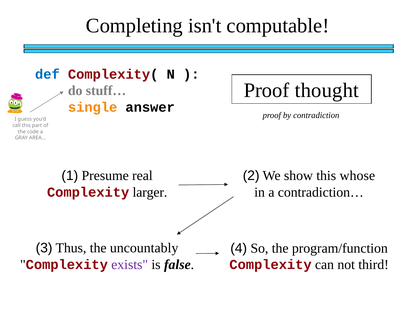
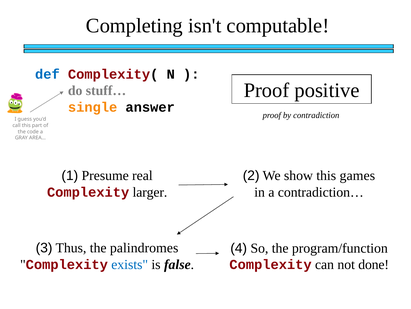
thought: thought -> positive
whose: whose -> games
uncountably: uncountably -> palindromes
exists colour: purple -> blue
third: third -> done
